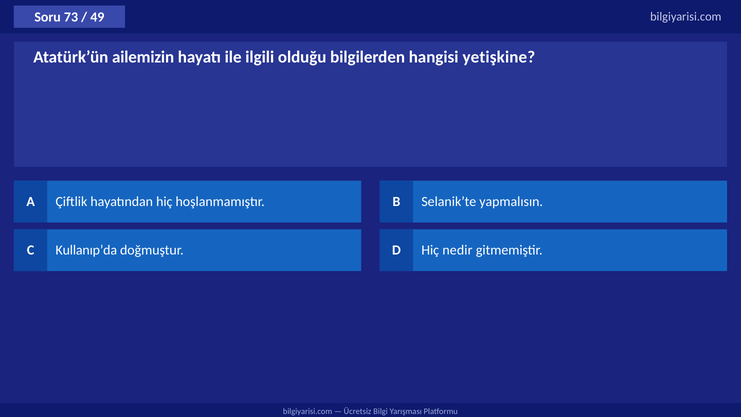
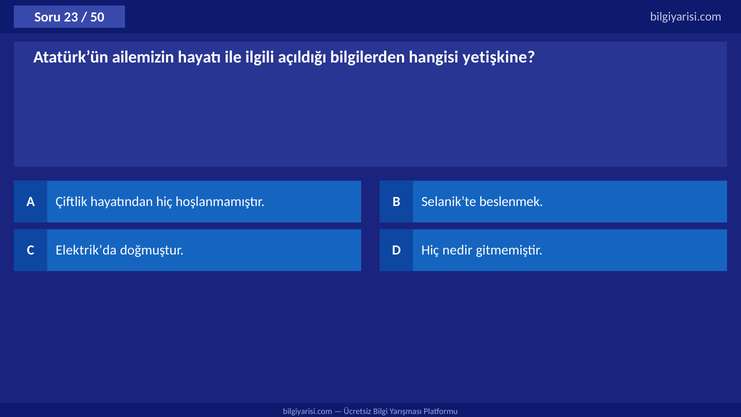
73: 73 -> 23
49: 49 -> 50
olduğu: olduğu -> açıldığı
yapmalısın: yapmalısın -> beslenmek
Kullanıp’da: Kullanıp’da -> Elektrik’da
